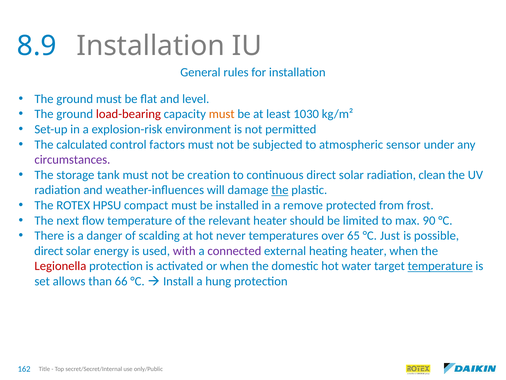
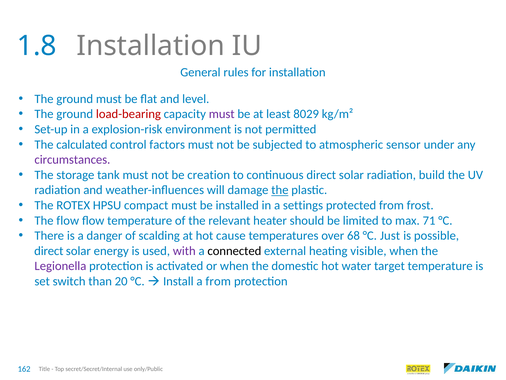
8.9: 8.9 -> 1.8
must at (222, 114) colour: orange -> purple
1030: 1030 -> 8029
clean: clean -> build
remove: remove -> settings
The next: next -> flow
90: 90 -> 71
never: never -> cause
65: 65 -> 68
connected colour: purple -> black
heating heater: heater -> visible
Legionella colour: red -> purple
temperature at (440, 266) underline: present -> none
allows: allows -> switch
66: 66 -> 20
a hung: hung -> from
